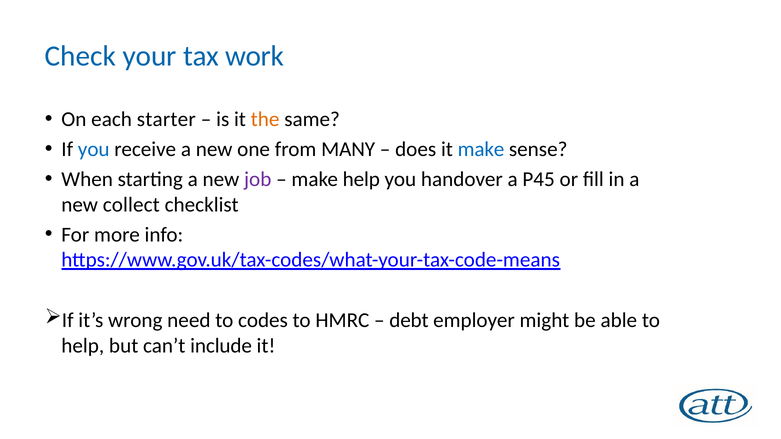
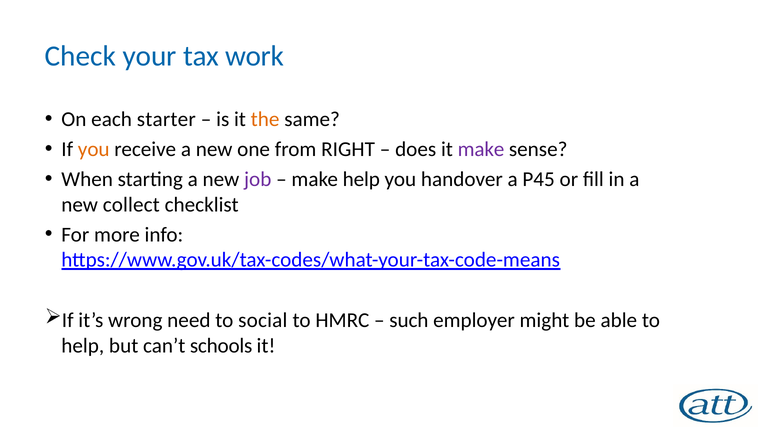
you at (94, 150) colour: blue -> orange
MANY: MANY -> RIGHT
make at (481, 150) colour: blue -> purple
codes: codes -> social
debt: debt -> such
include: include -> schools
